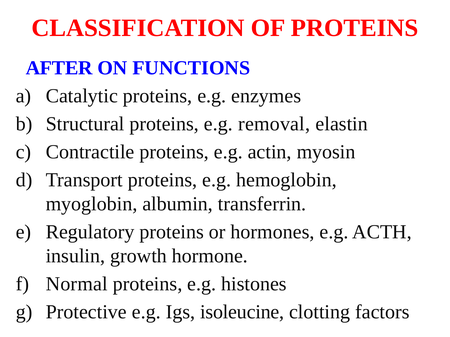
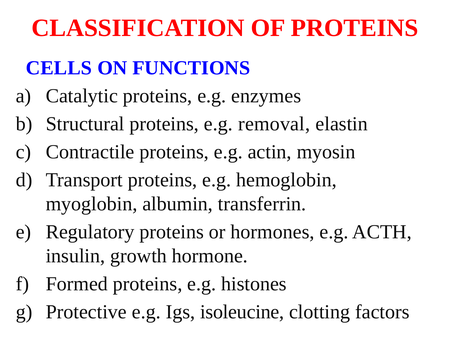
AFTER: AFTER -> CELLS
Normal: Normal -> Formed
